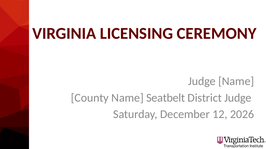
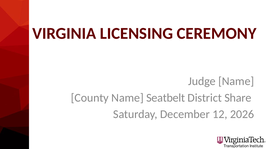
District Judge: Judge -> Share
